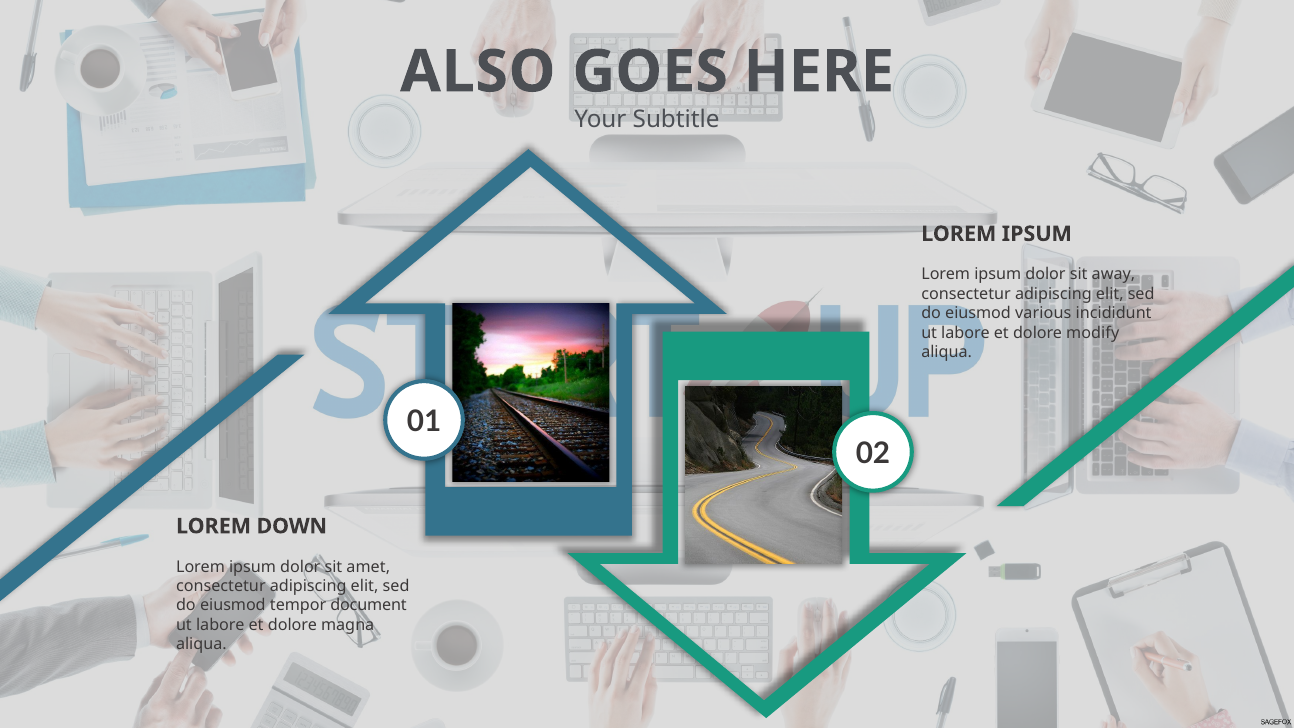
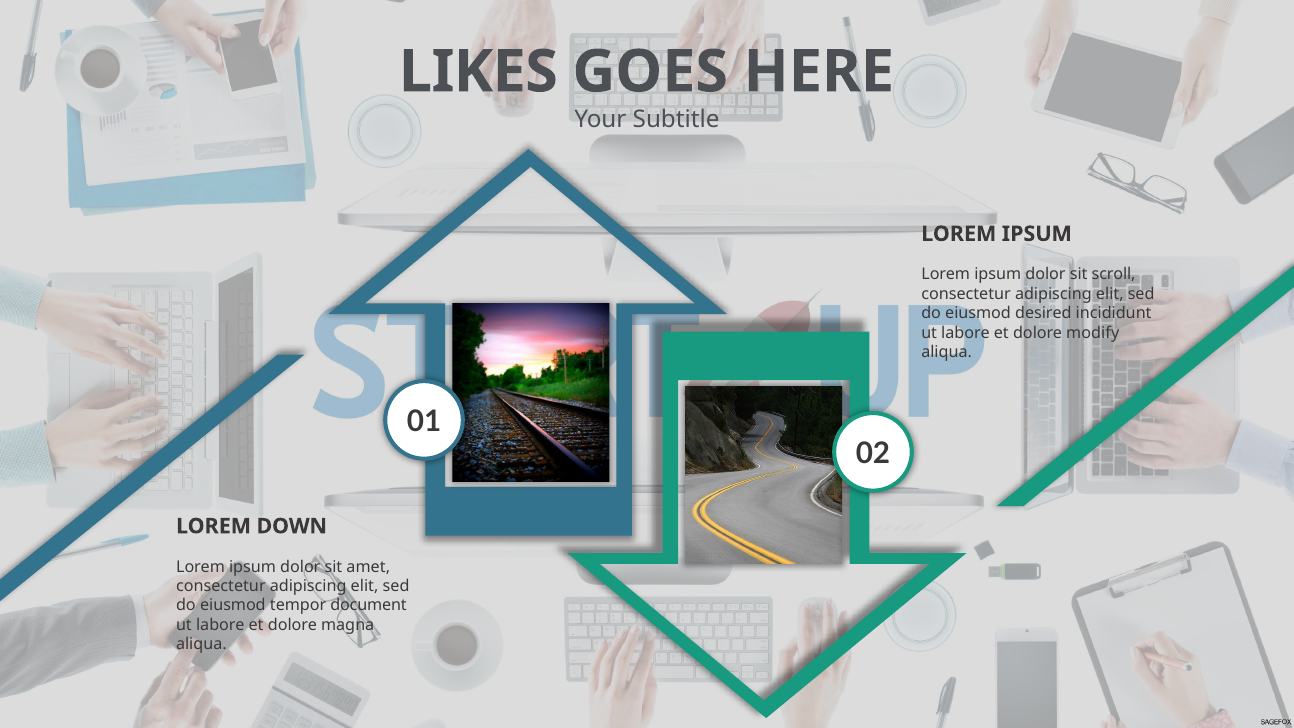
ALSO: ALSO -> LIKES
away: away -> scroll
various: various -> desired
